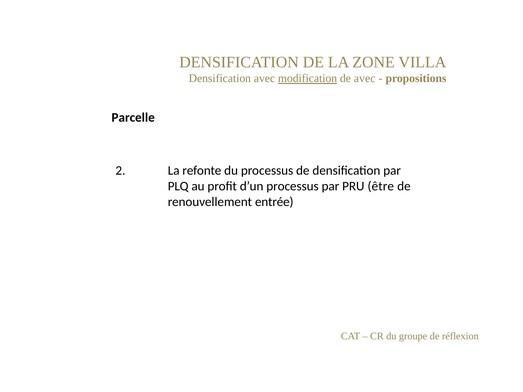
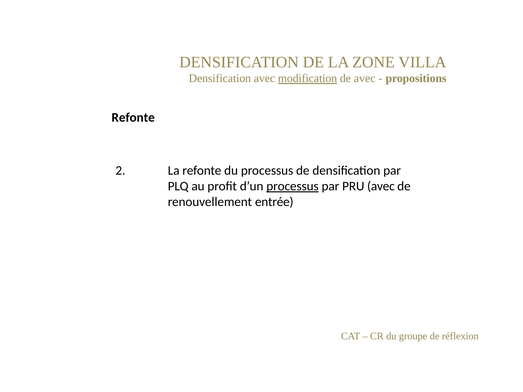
Parcelle at (133, 118): Parcelle -> Refonte
processus at (293, 186) underline: none -> present
PRU être: être -> avec
